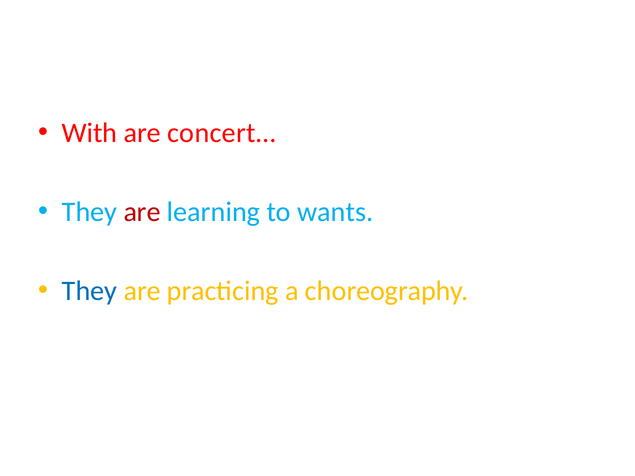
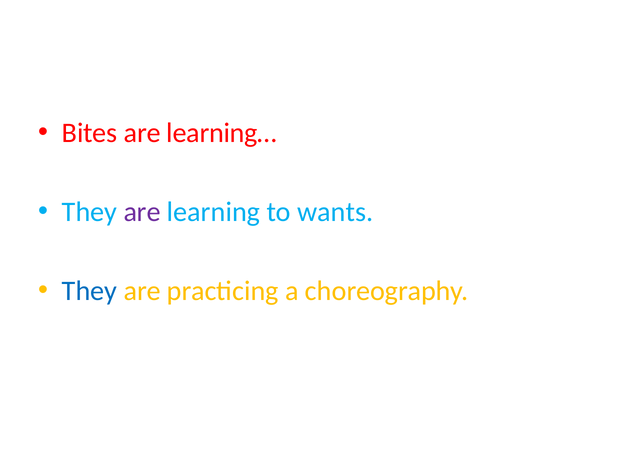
With: With -> Bites
concert…: concert… -> learning…
are at (142, 212) colour: red -> purple
